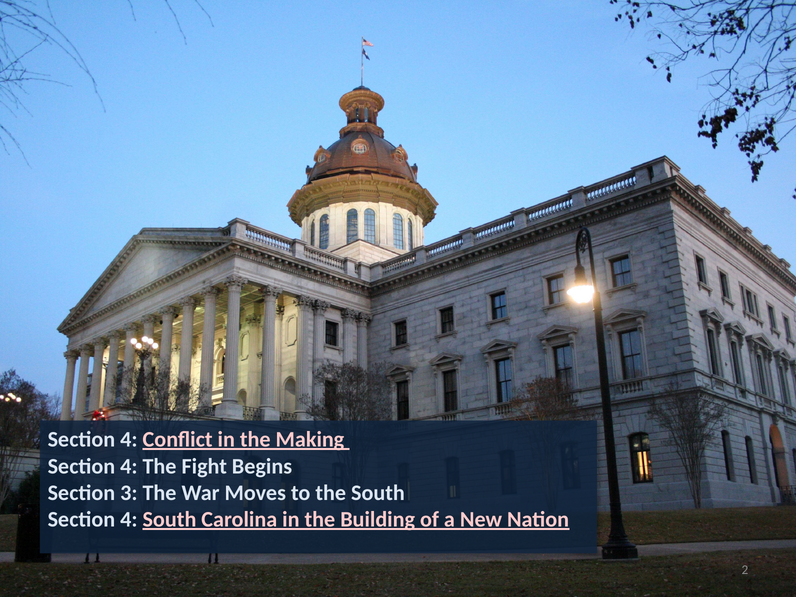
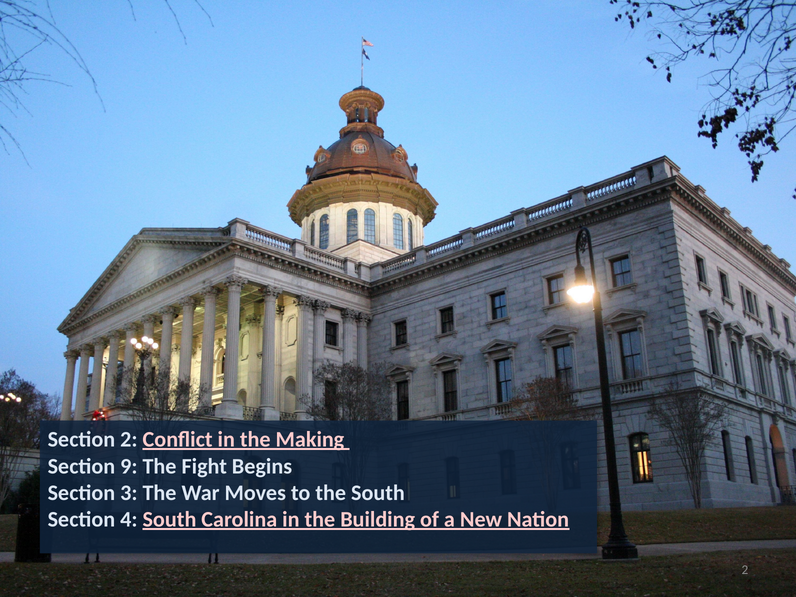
4 at (129, 439): 4 -> 2
4 at (129, 466): 4 -> 9
